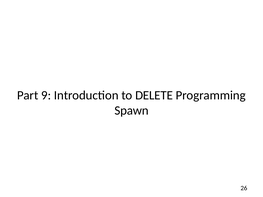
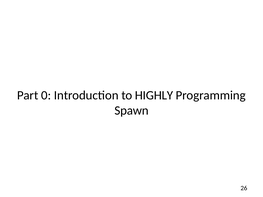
9: 9 -> 0
DELETE: DELETE -> HIGHLY
